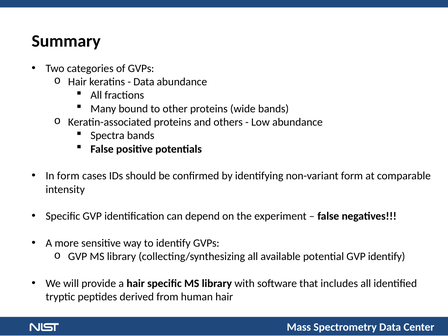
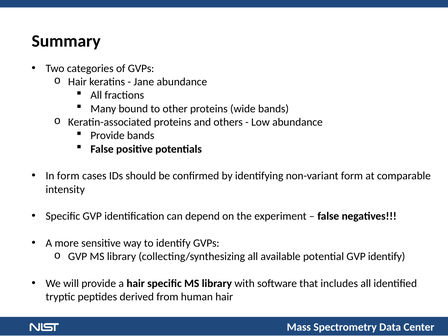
Data at (144, 82): Data -> Jane
Spectra at (107, 136): Spectra -> Provide
